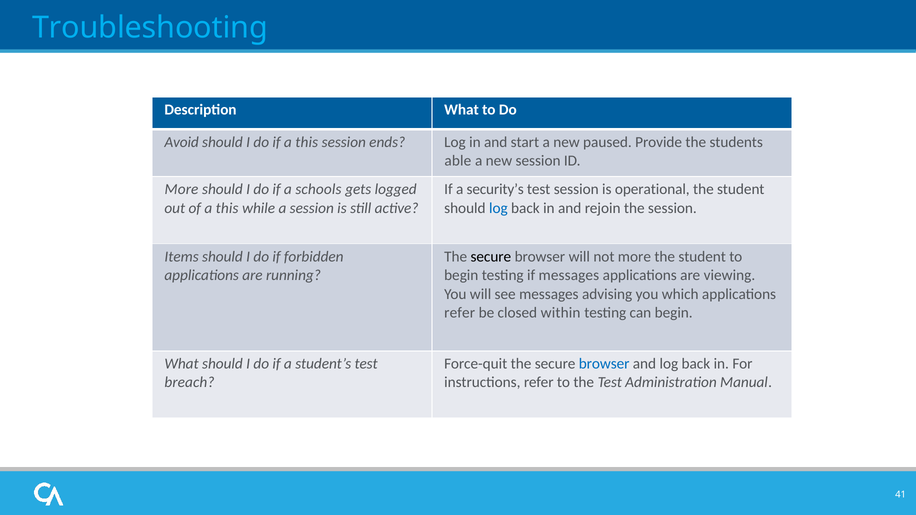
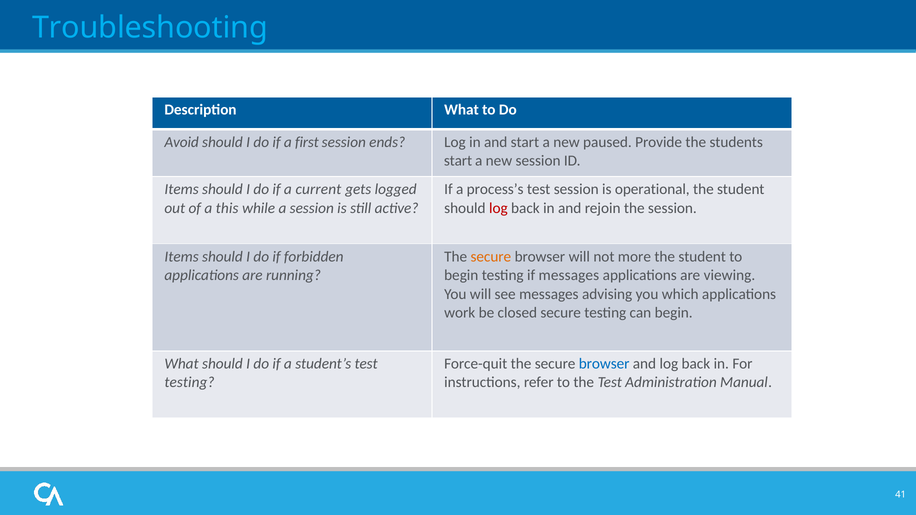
if a this: this -> first
able at (458, 161): able -> start
More at (181, 190): More -> Items
schools: schools -> current
security’s: security’s -> process’s
log at (498, 208) colour: blue -> red
secure at (491, 257) colour: black -> orange
refer at (460, 313): refer -> work
closed within: within -> secure
breach at (189, 383): breach -> testing
